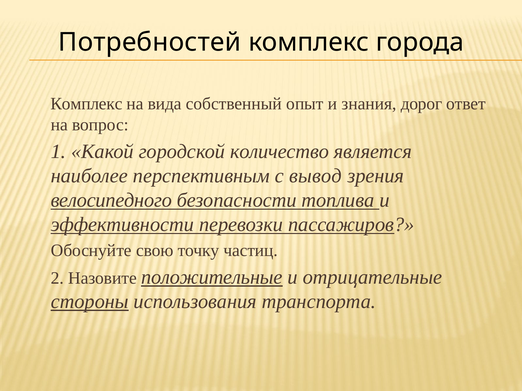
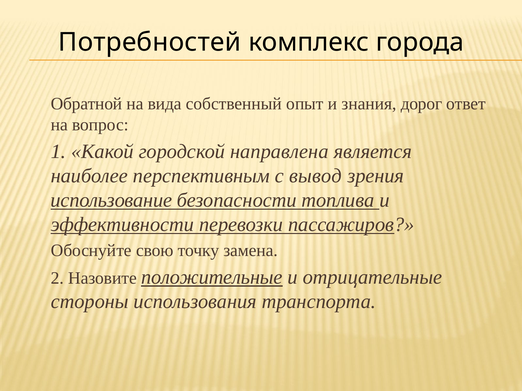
Комплекс at (87, 104): Комплекс -> Обратной
количество: количество -> направлена
велосипедного: велосипедного -> использование
частиц: частиц -> замена
стороны underline: present -> none
